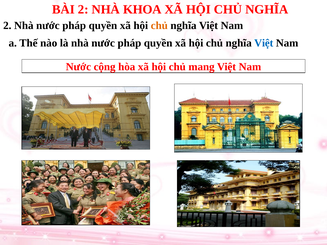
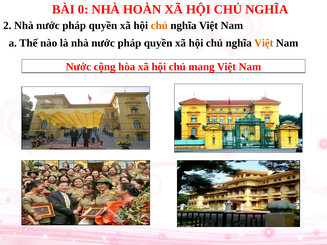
BÀI 2: 2 -> 0
KHOA: KHOA -> HOÀN
Việt at (264, 43) colour: blue -> orange
